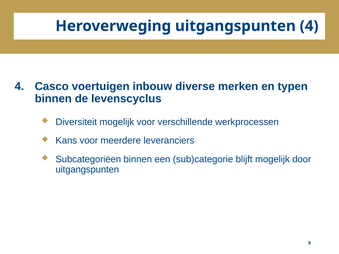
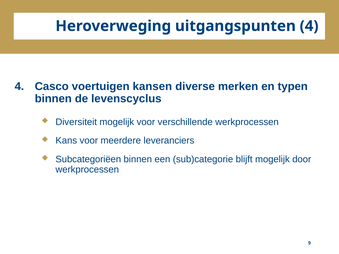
inbouw: inbouw -> kansen
uitgangspunten at (87, 170): uitgangspunten -> werkprocessen
